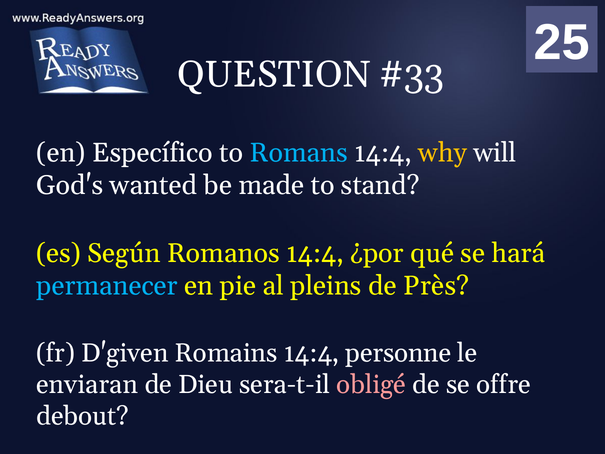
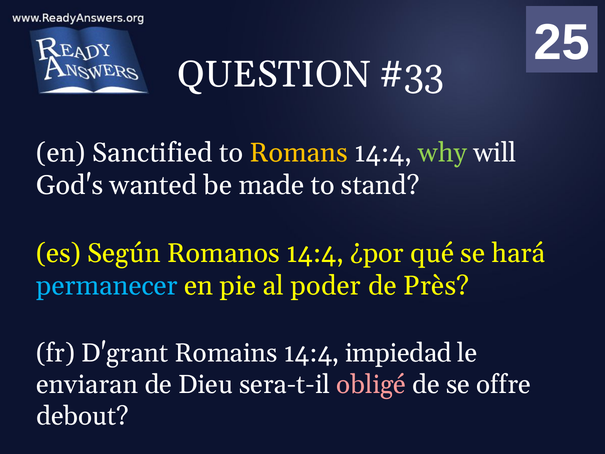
Específico: Específico -> Sanctified
Romans colour: light blue -> yellow
why colour: yellow -> light green
pleins: pleins -> poder
D'given: D'given -> D'grant
personne: personne -> impiedad
